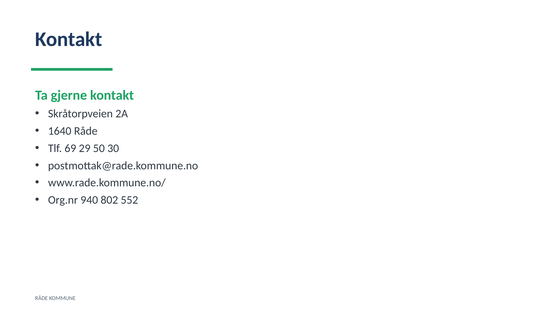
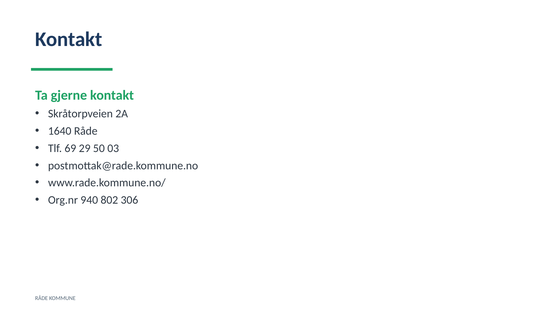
30: 30 -> 03
552: 552 -> 306
